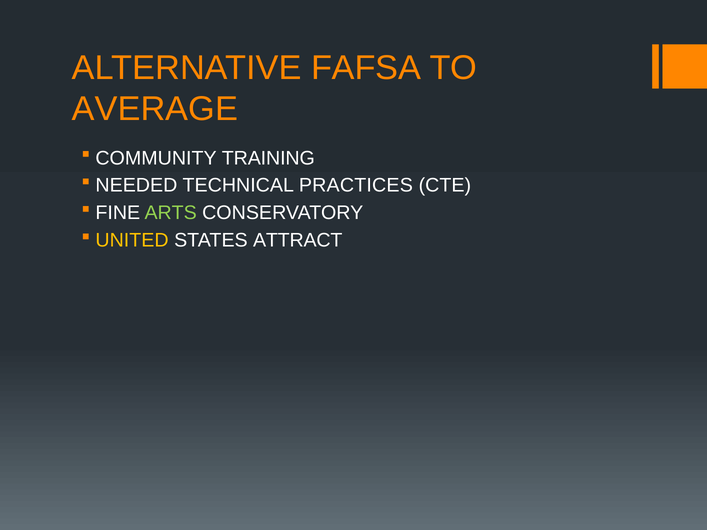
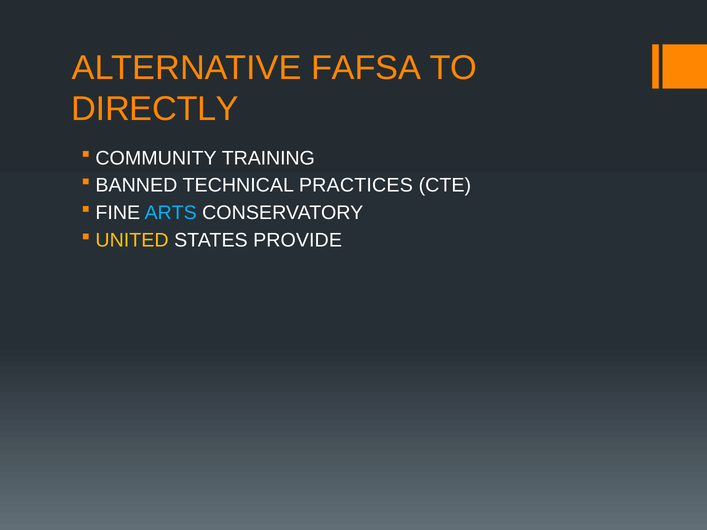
AVERAGE: AVERAGE -> DIRECTLY
NEEDED: NEEDED -> BANNED
ARTS colour: light green -> light blue
ATTRACT: ATTRACT -> PROVIDE
